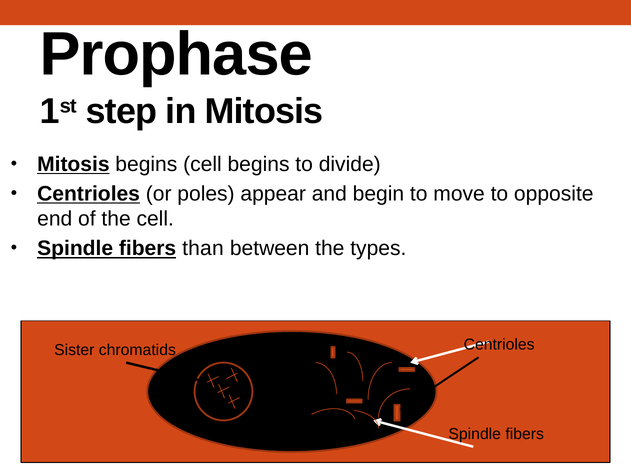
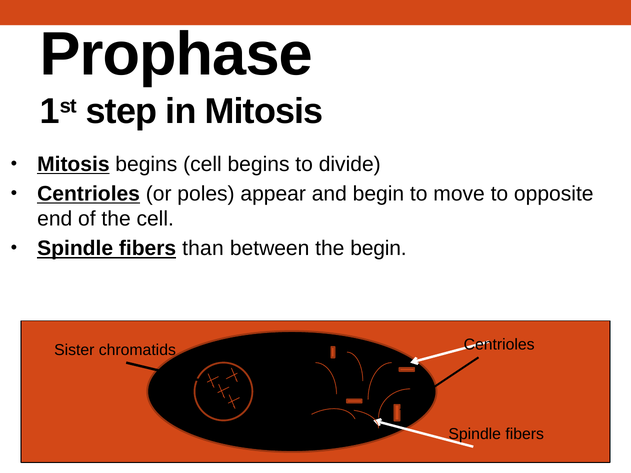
the types: types -> begin
